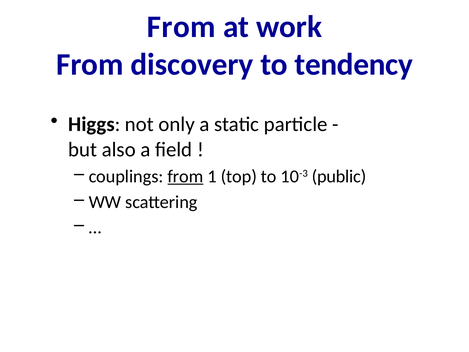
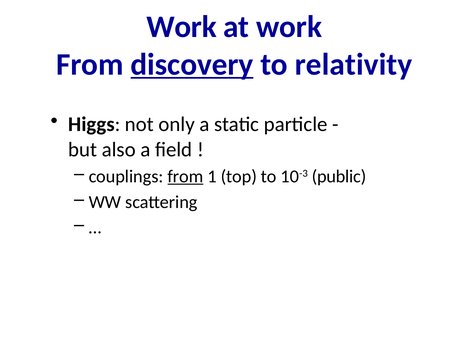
From at (181, 27): From -> Work
discovery underline: none -> present
tendency: tendency -> relativity
